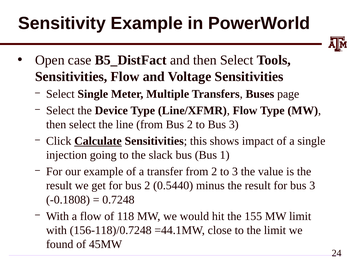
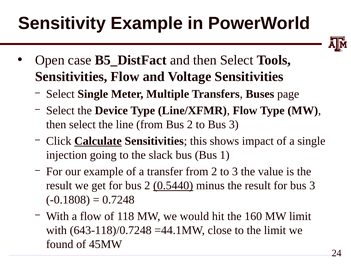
0.5440 underline: none -> present
155: 155 -> 160
156-118)/0.7248: 156-118)/0.7248 -> 643-118)/0.7248
